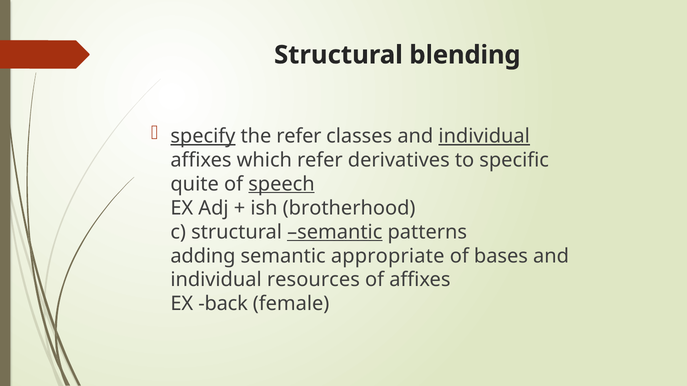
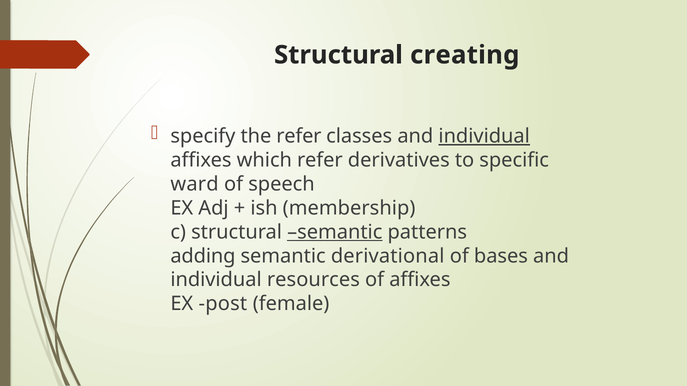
blending: blending -> creating
specify underline: present -> none
quite: quite -> ward
speech underline: present -> none
brotherhood: brotherhood -> membership
appropriate: appropriate -> derivational
back: back -> post
